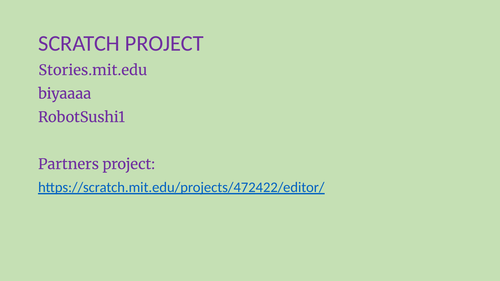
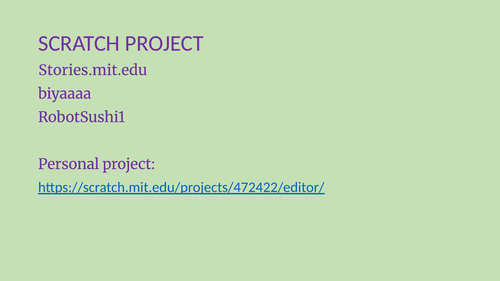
Partners: Partners -> Personal
